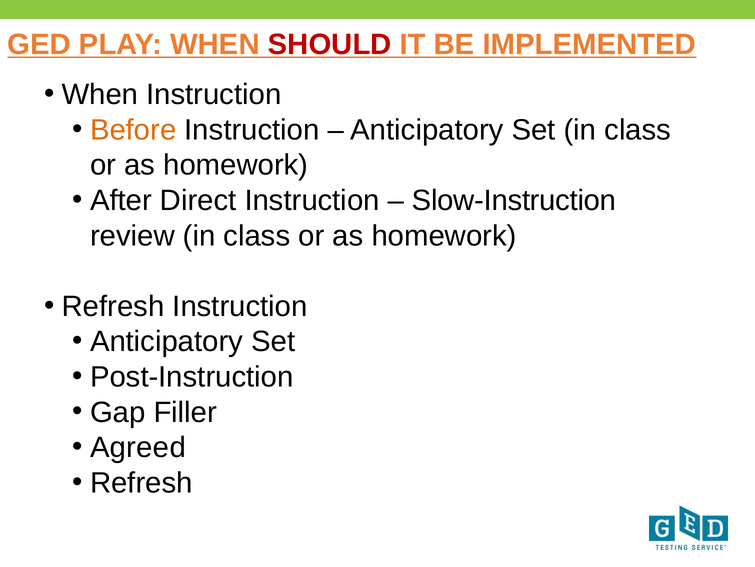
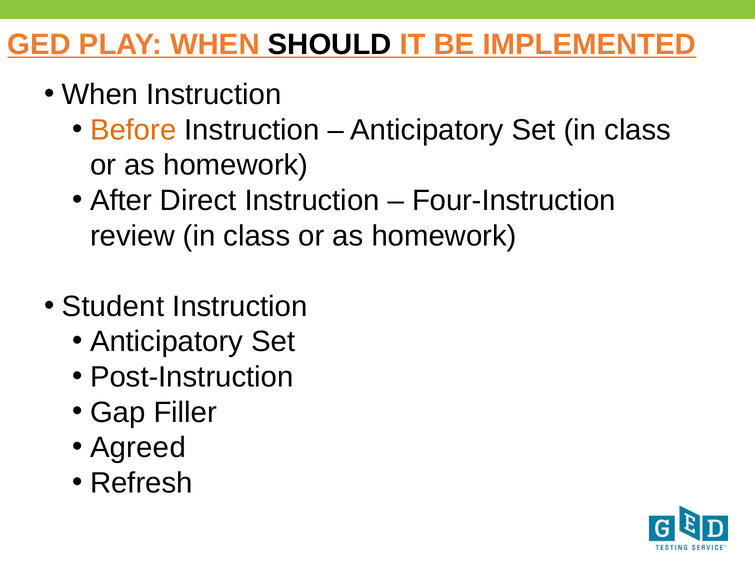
SHOULD colour: red -> black
Slow-Instruction: Slow-Instruction -> Four-Instruction
Refresh at (113, 306): Refresh -> Student
